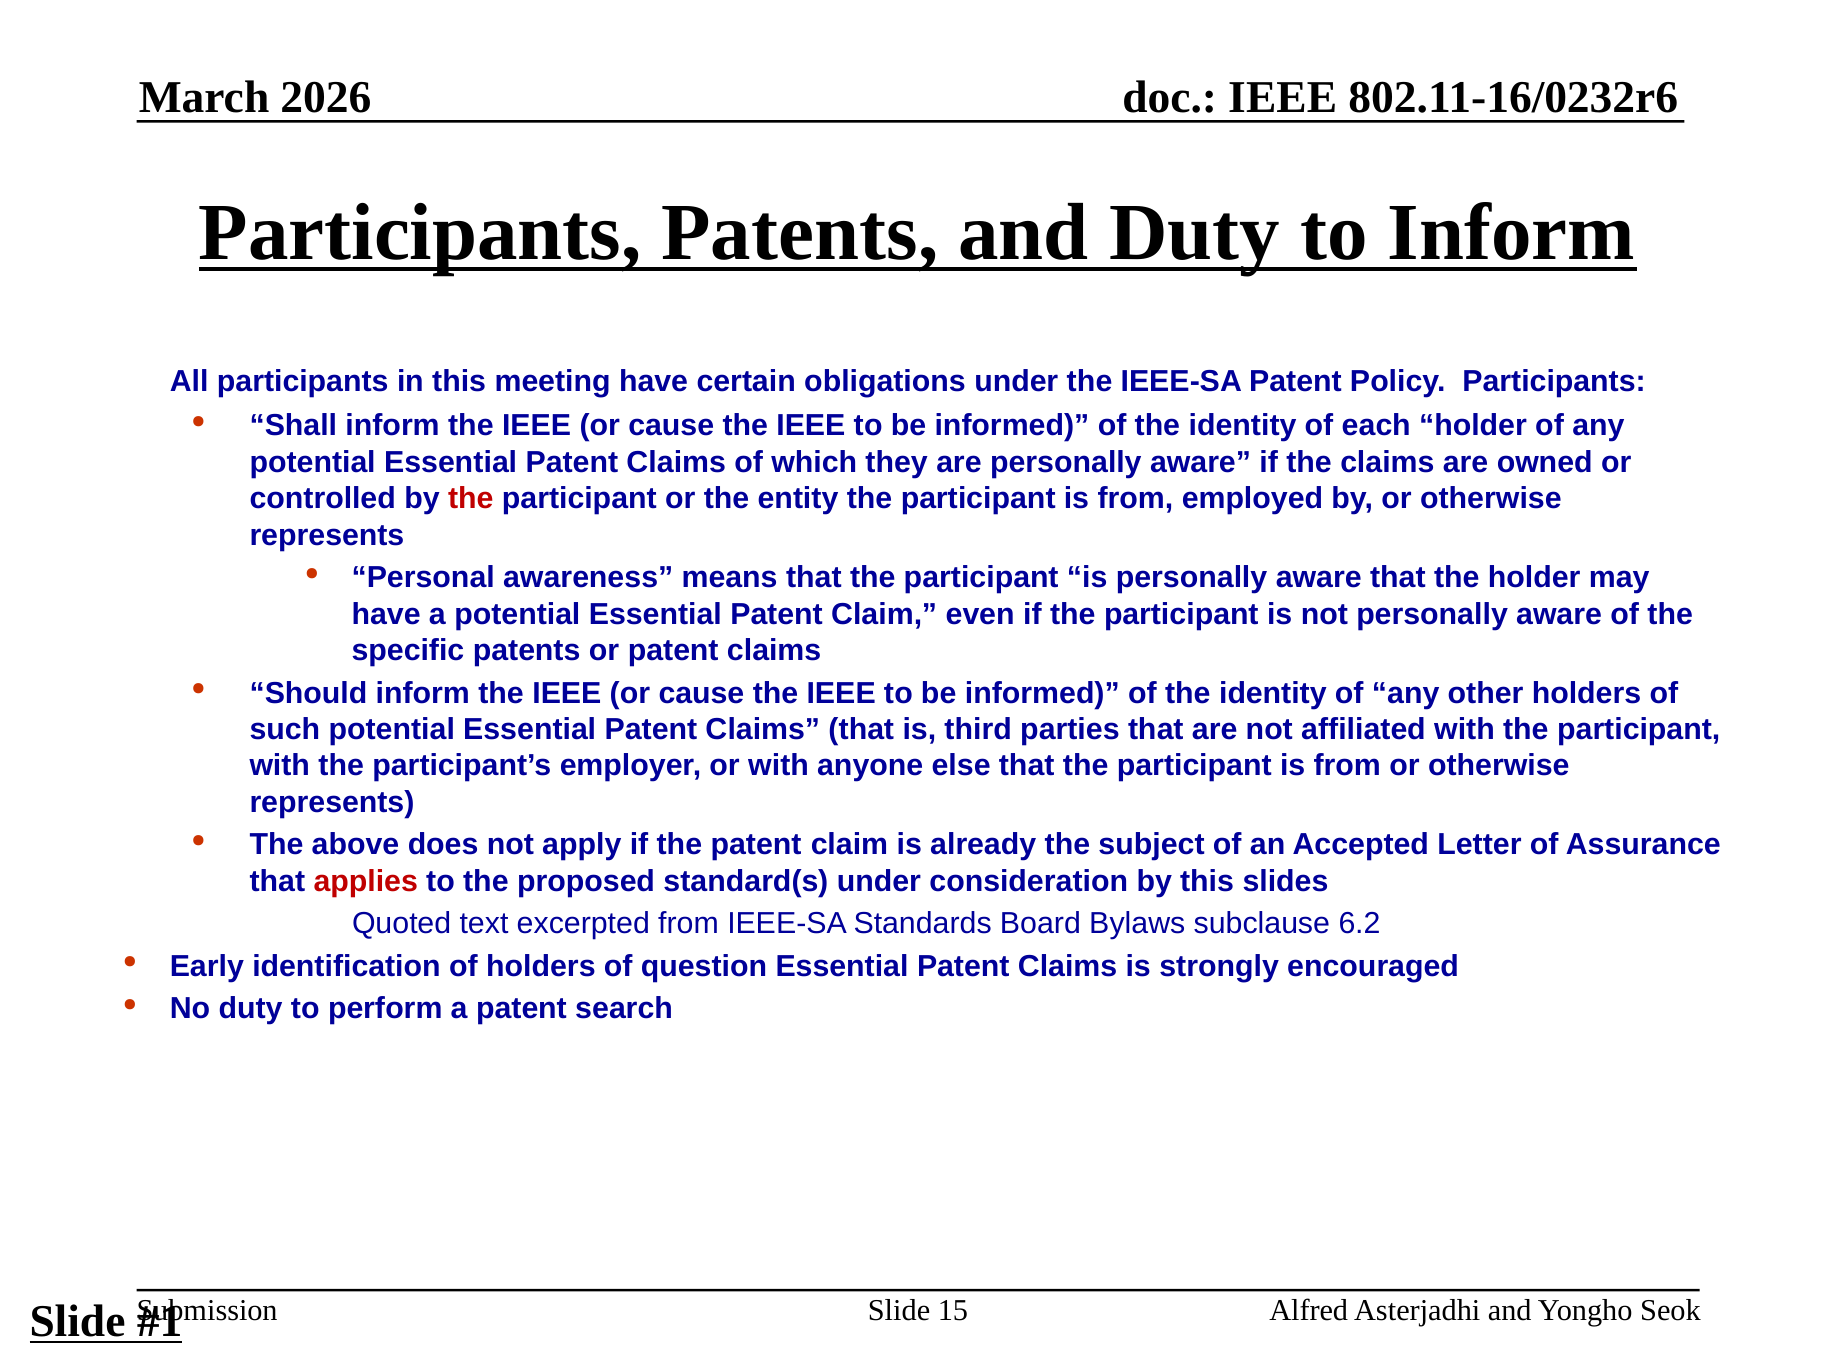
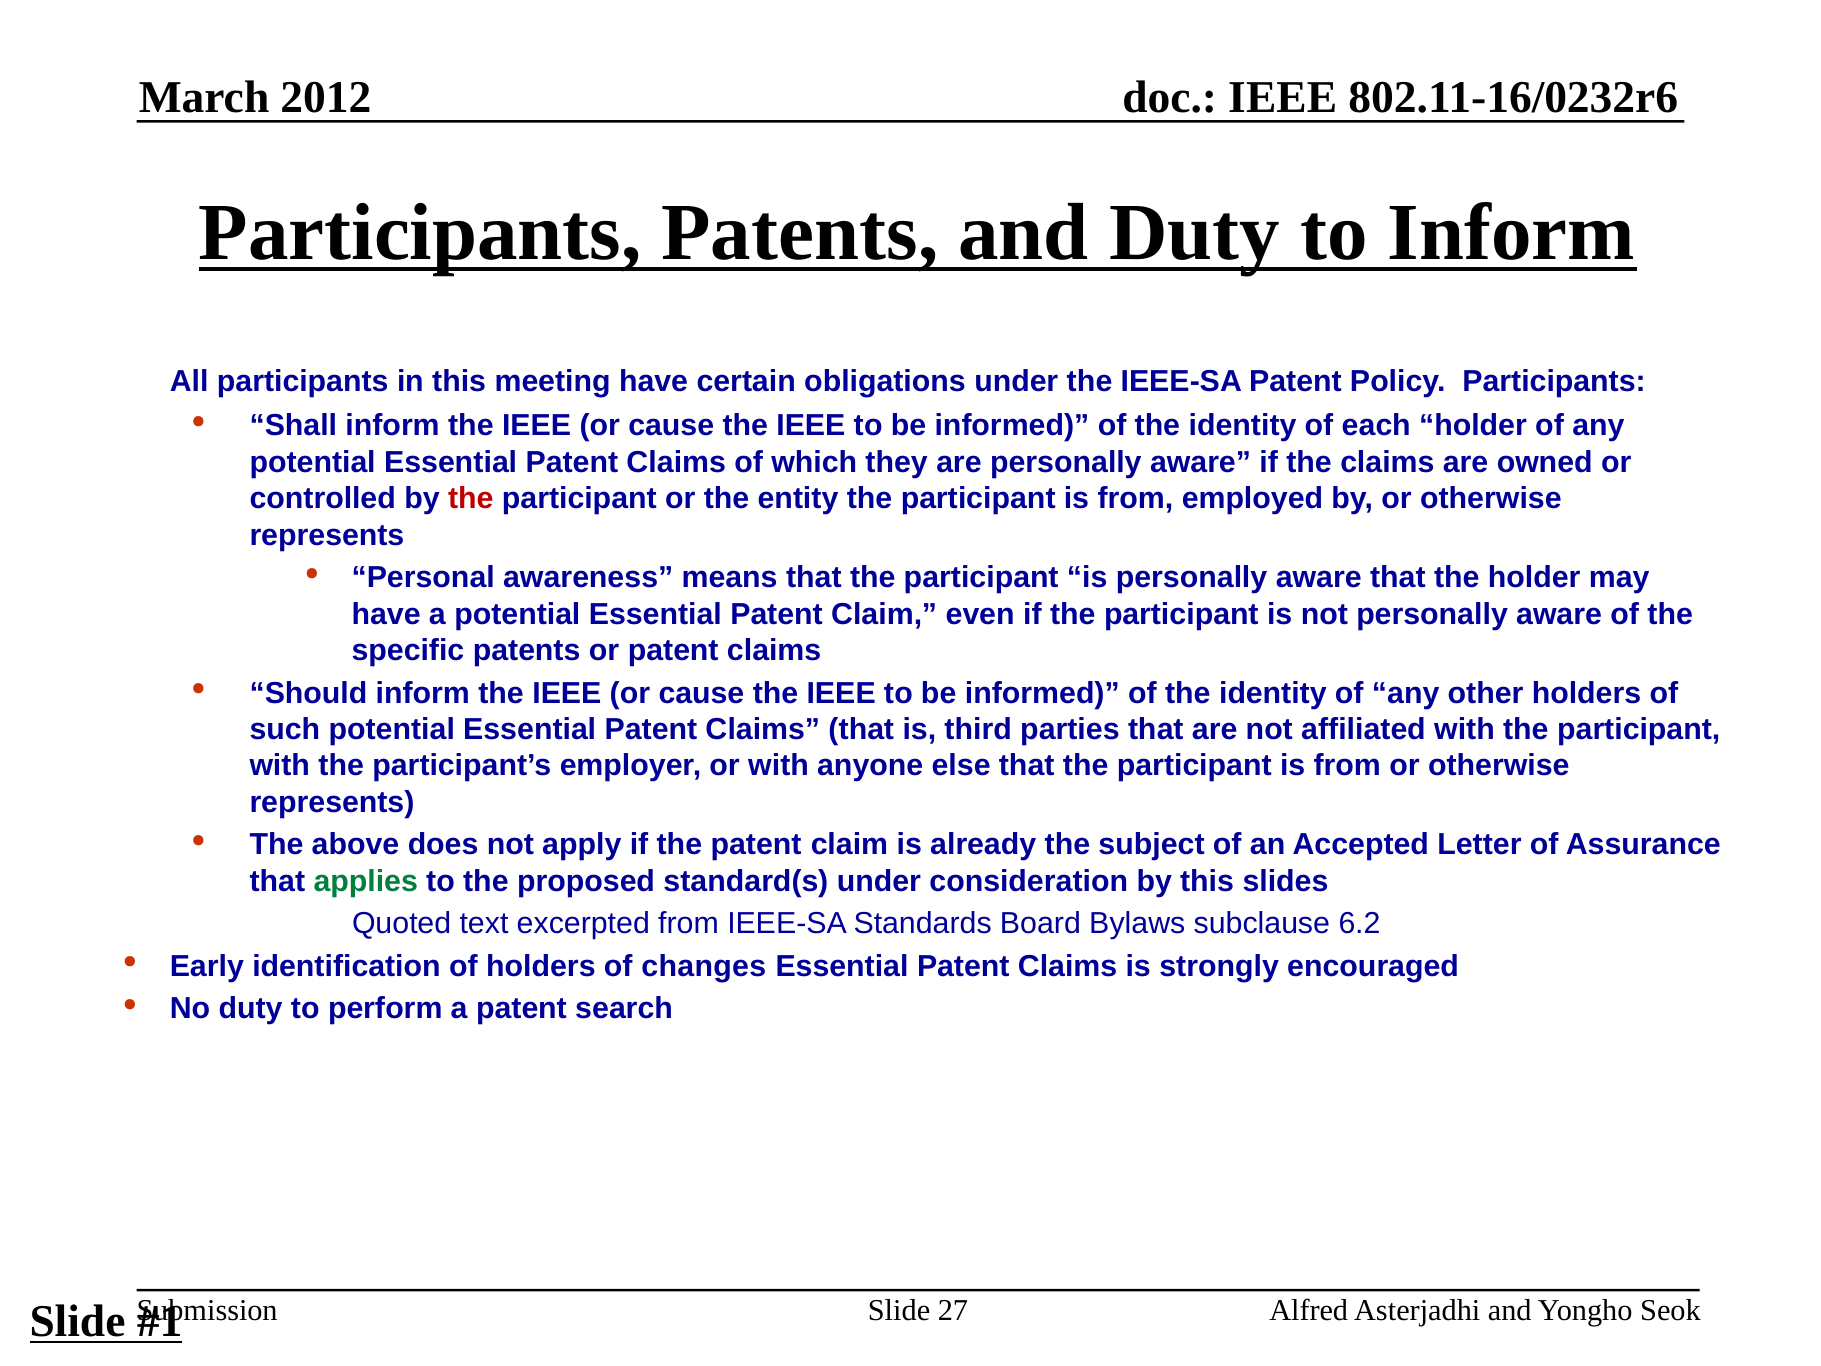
2026: 2026 -> 2012
applies colour: red -> green
question: question -> changes
15: 15 -> 27
